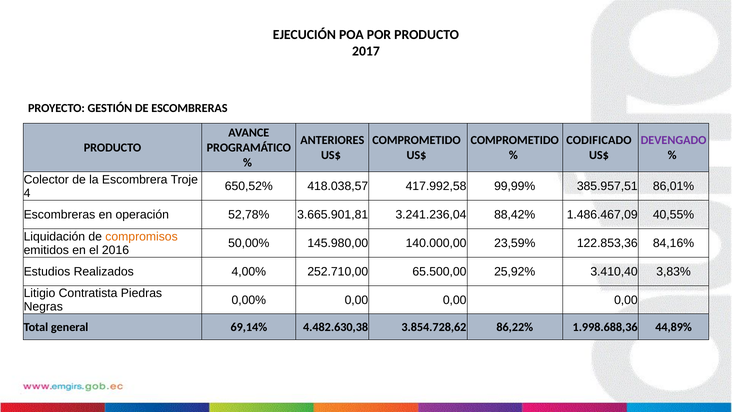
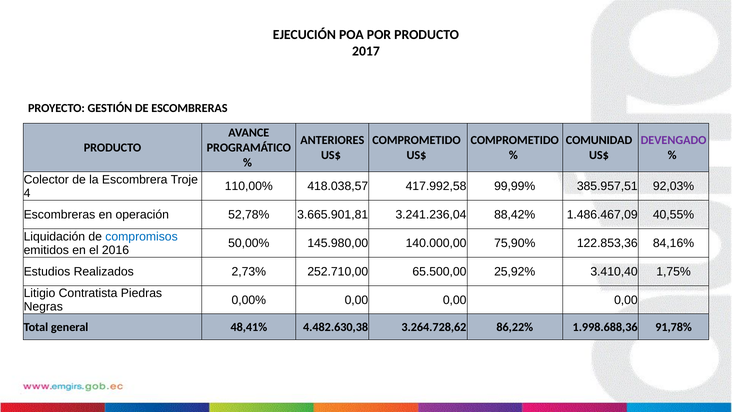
CODIFICADO: CODIFICADO -> COMUNIDAD
650,52%: 650,52% -> 110,00%
86,01%: 86,01% -> 92,03%
compromisos colour: orange -> blue
23,59%: 23,59% -> 75,90%
4,00%: 4,00% -> 2,73%
3,83%: 3,83% -> 1,75%
69,14%: 69,14% -> 48,41%
3.854.728,62: 3.854.728,62 -> 3.264.728,62
44,89%: 44,89% -> 91,78%
